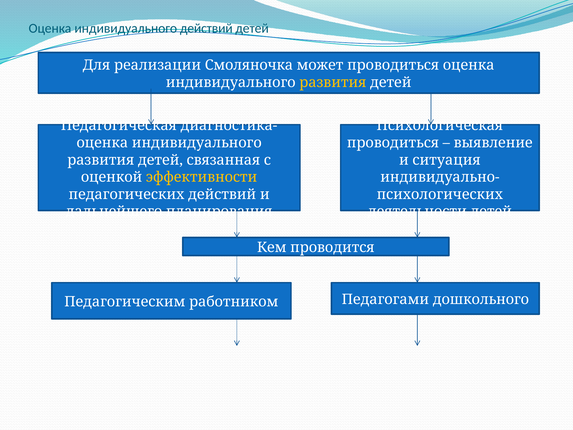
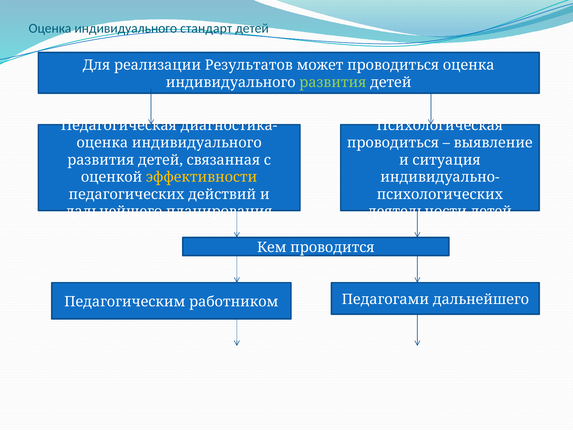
индивидуального действий: действий -> стандарт
Смоляночка: Смоляночка -> Результатов
развития at (333, 82) colour: yellow -> light green
Педагогами дошкольного: дошкольного -> дальнейшего
